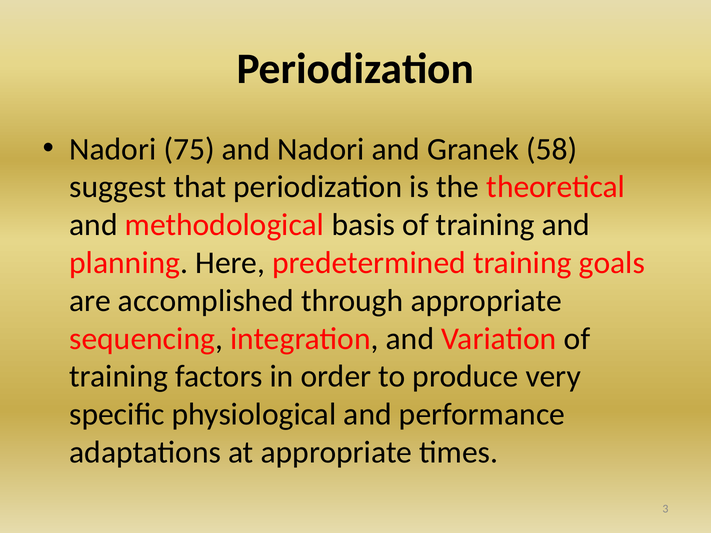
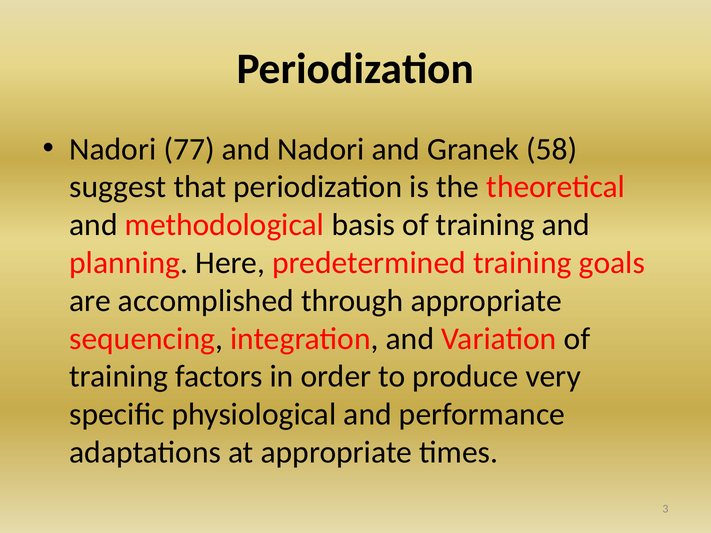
75: 75 -> 77
